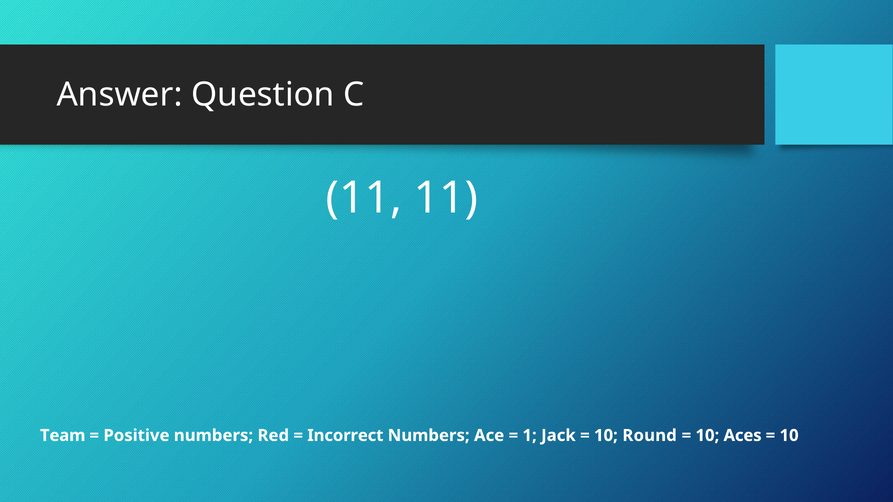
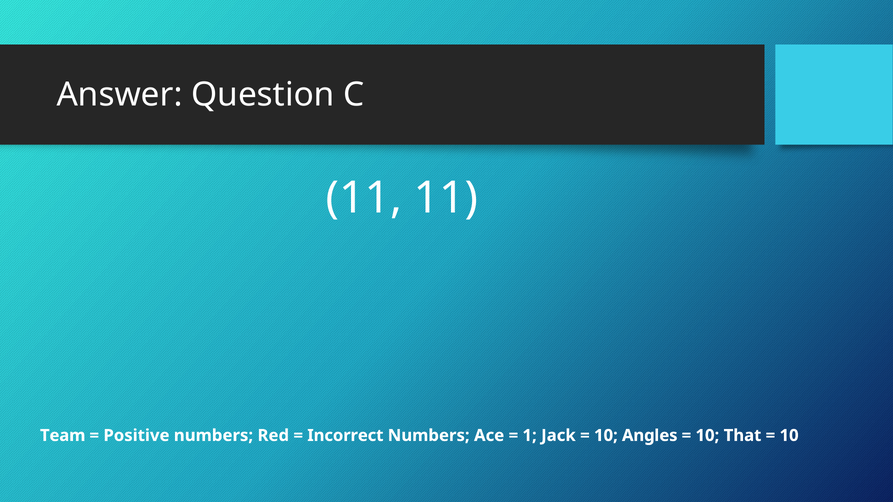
Round: Round -> Angles
Aces: Aces -> That
